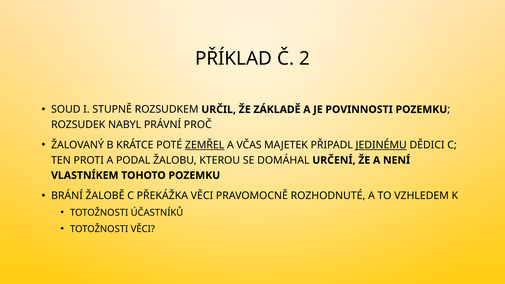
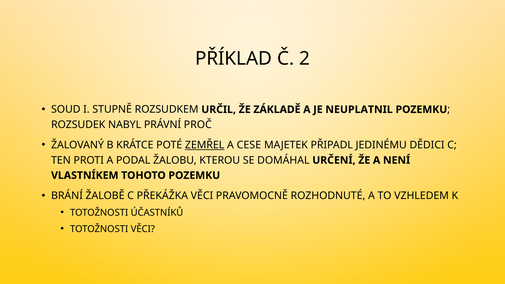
POVINNOSTI: POVINNOSTI -> NEUPLATNIL
VČAS: VČAS -> CESE
JEDINÉMU underline: present -> none
